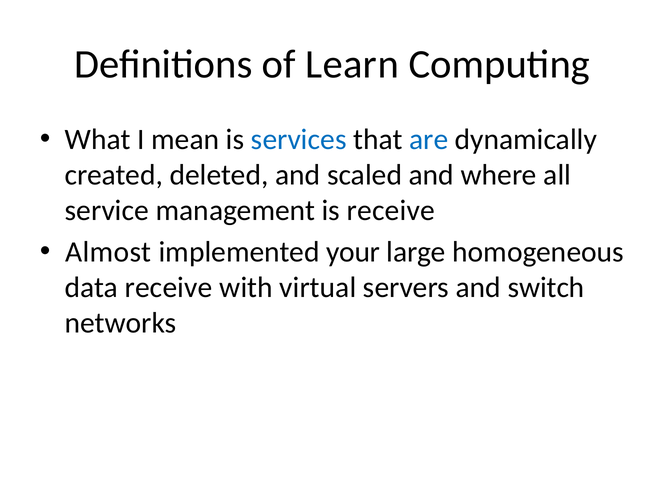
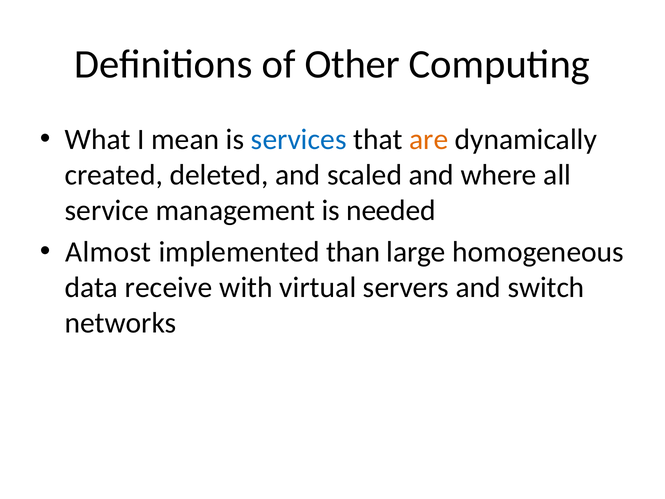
Learn: Learn -> Other
are colour: blue -> orange
is receive: receive -> needed
your: your -> than
